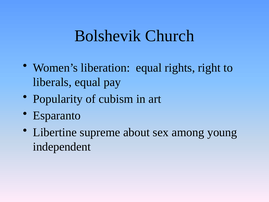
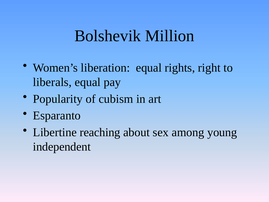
Church: Church -> Million
supreme: supreme -> reaching
